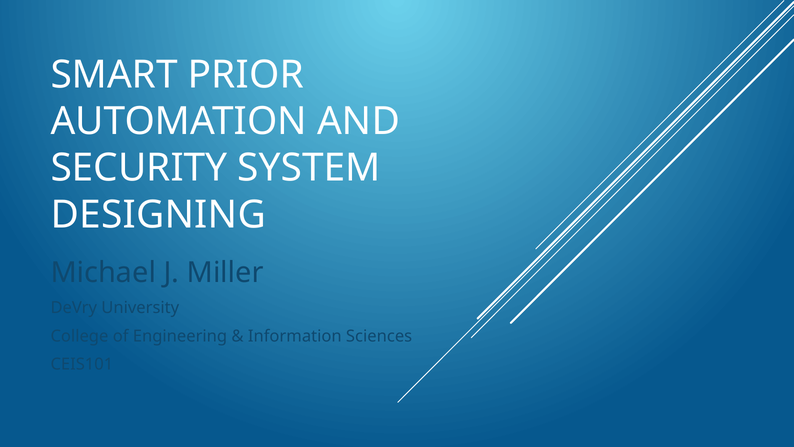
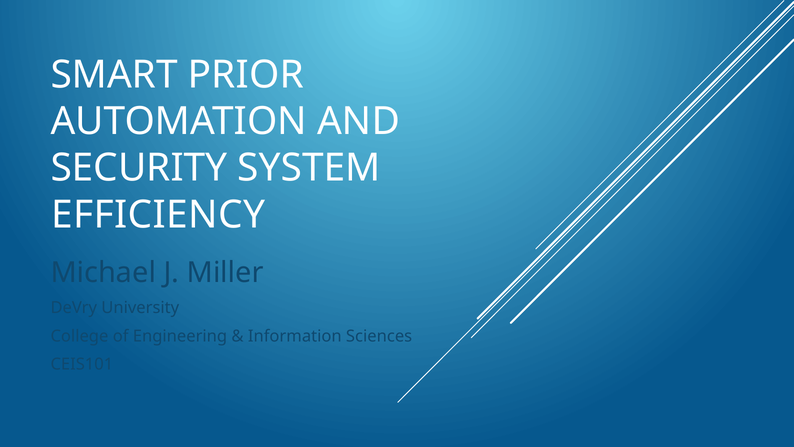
DESIGNING: DESIGNING -> EFFICIENCY
